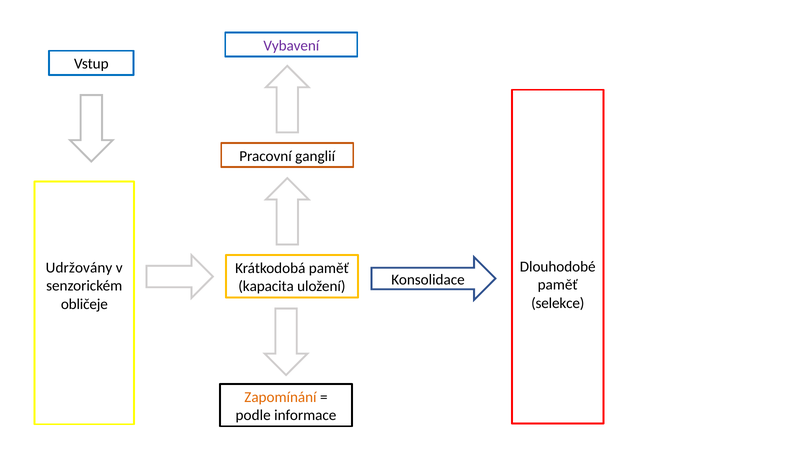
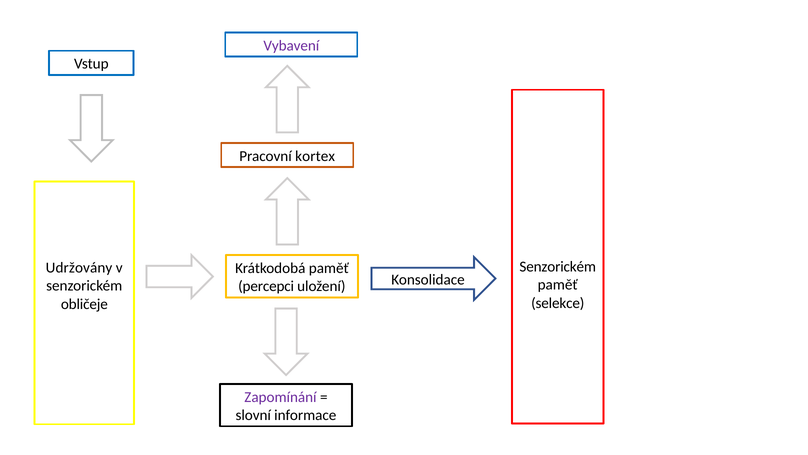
ganglií: ganglií -> kortex
Dlouhodobé at (558, 266): Dlouhodobé -> Senzorickém
kapacita: kapacita -> percepci
Zapomínání colour: orange -> purple
podle: podle -> slovní
